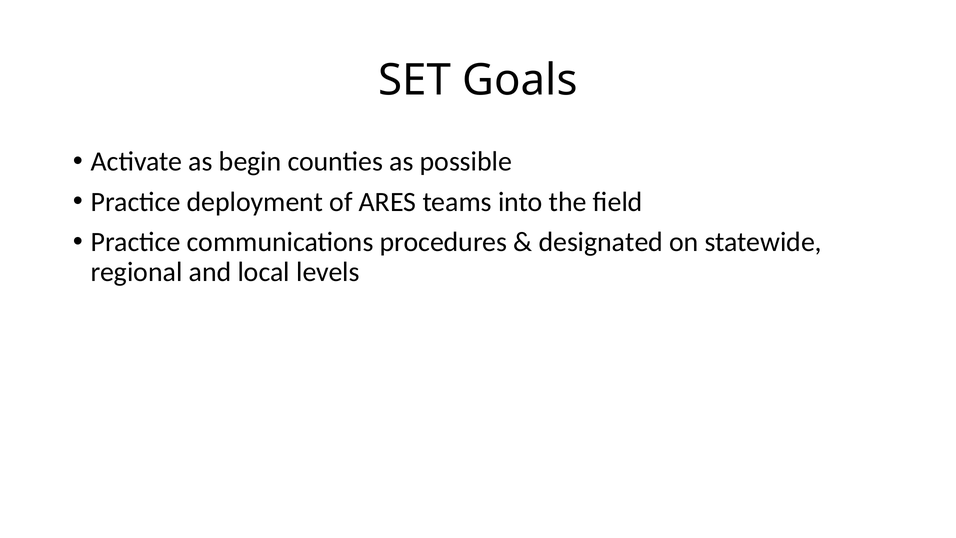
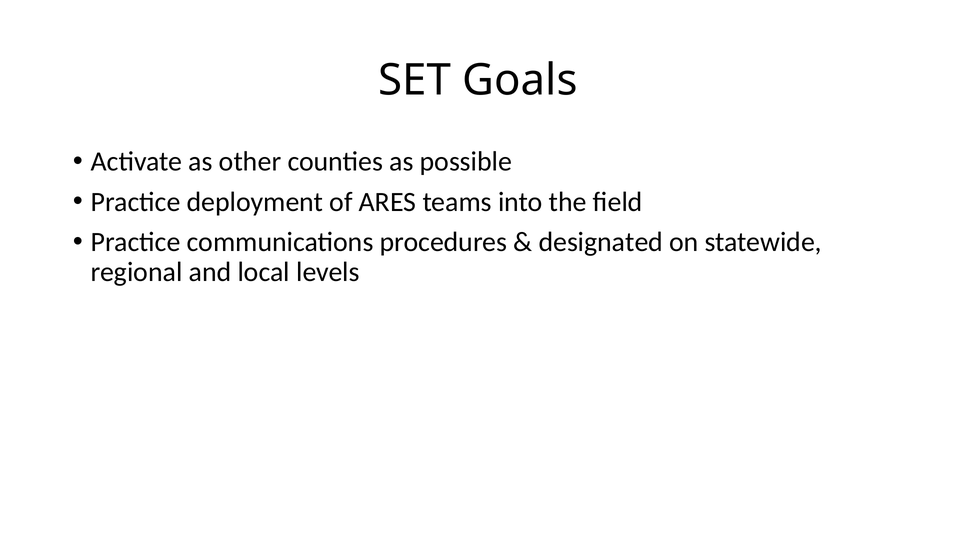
begin: begin -> other
